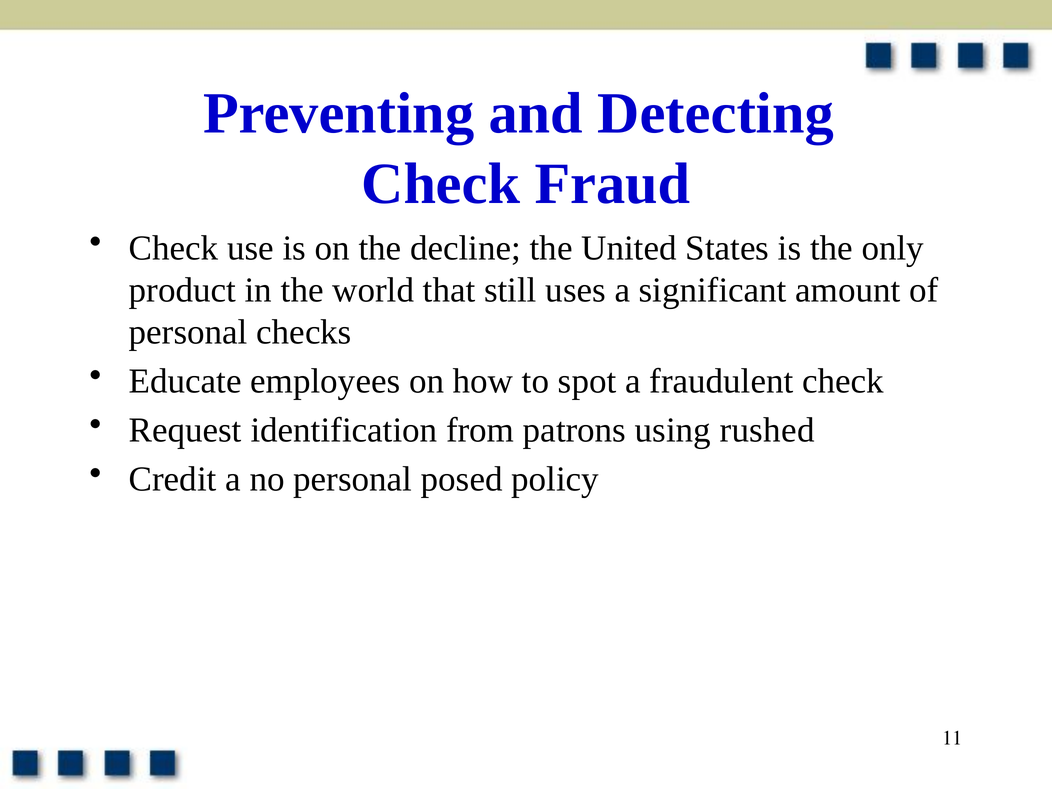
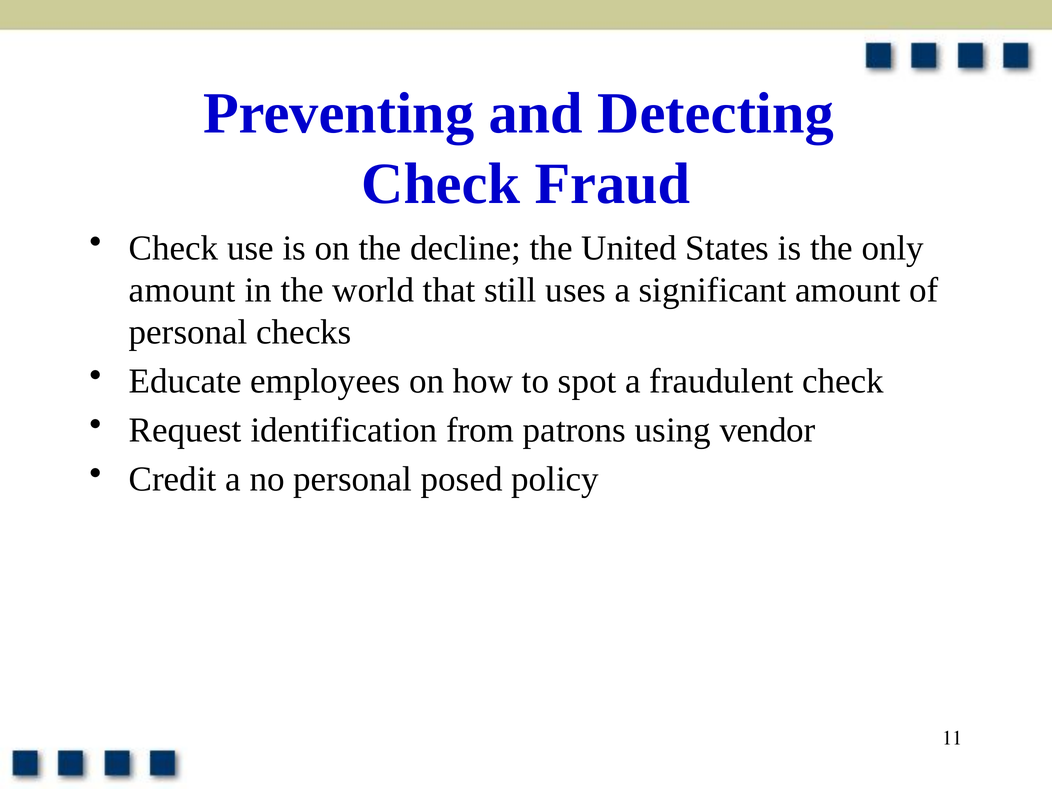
product at (182, 290): product -> amount
rushed: rushed -> vendor
